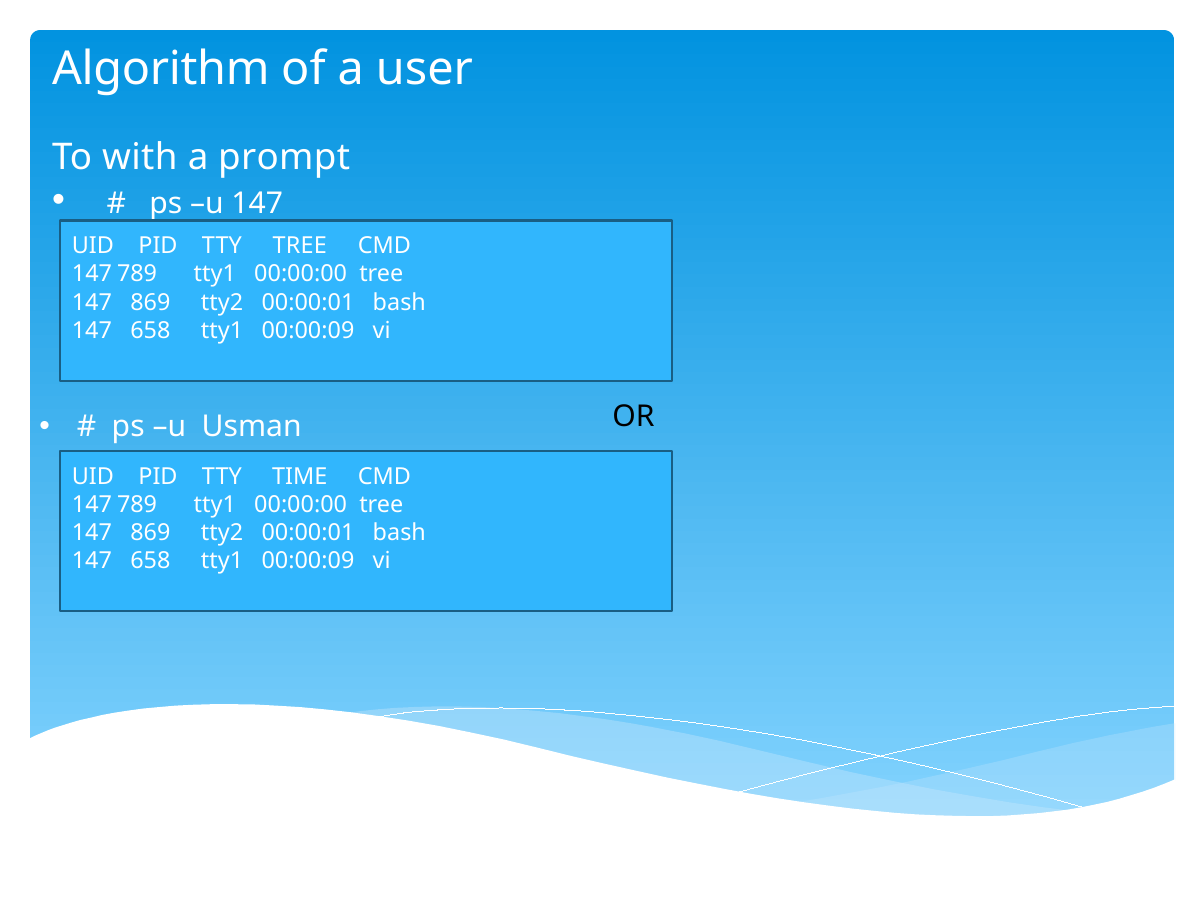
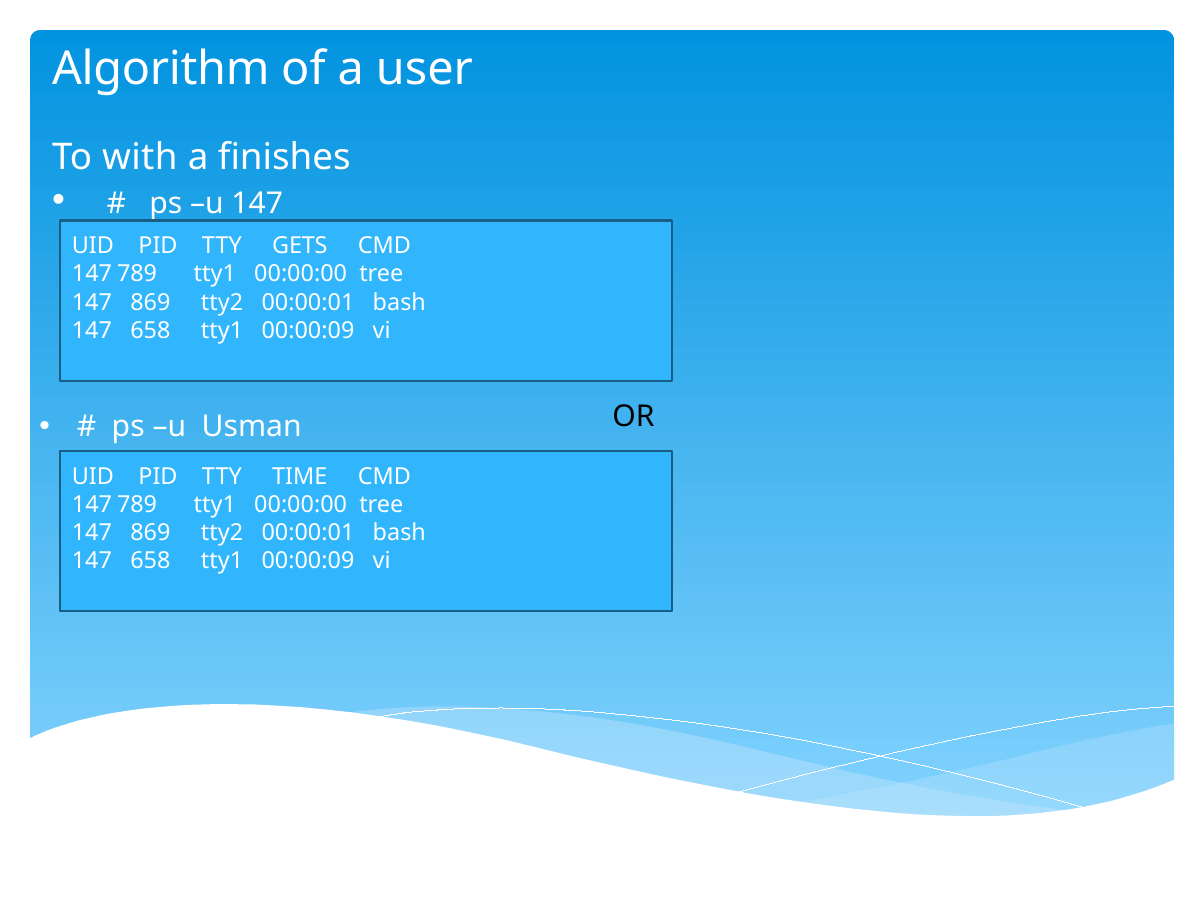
prompt: prompt -> finishes
TTY TREE: TREE -> GETS
